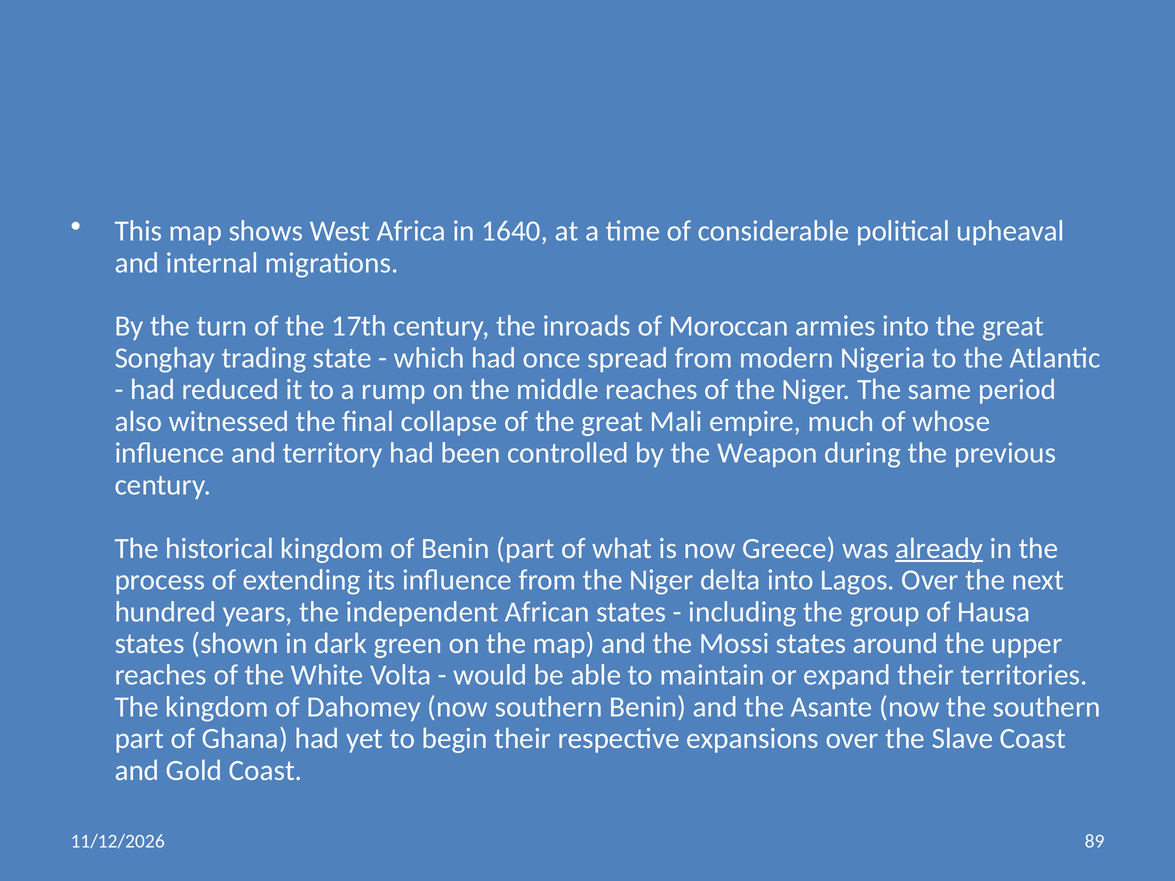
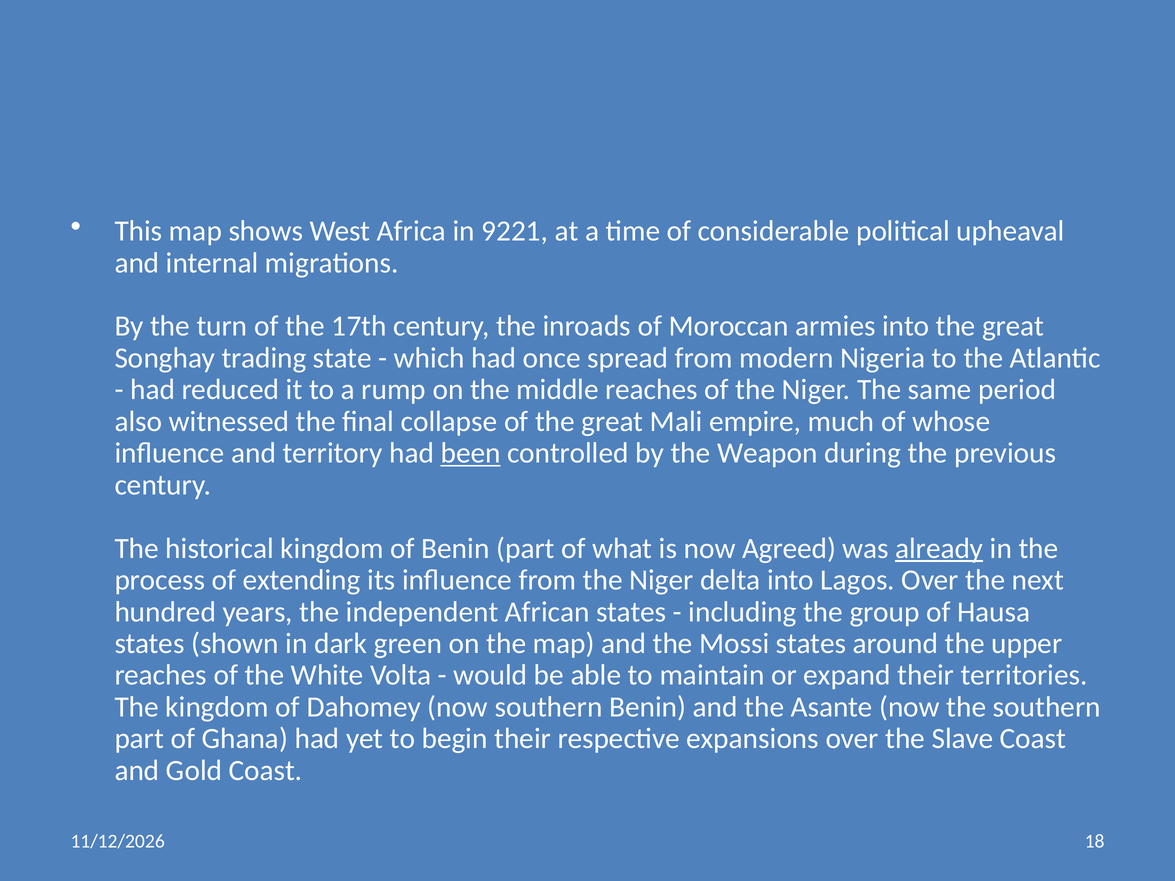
1640: 1640 -> 9221
been underline: none -> present
Greece: Greece -> Agreed
89: 89 -> 18
